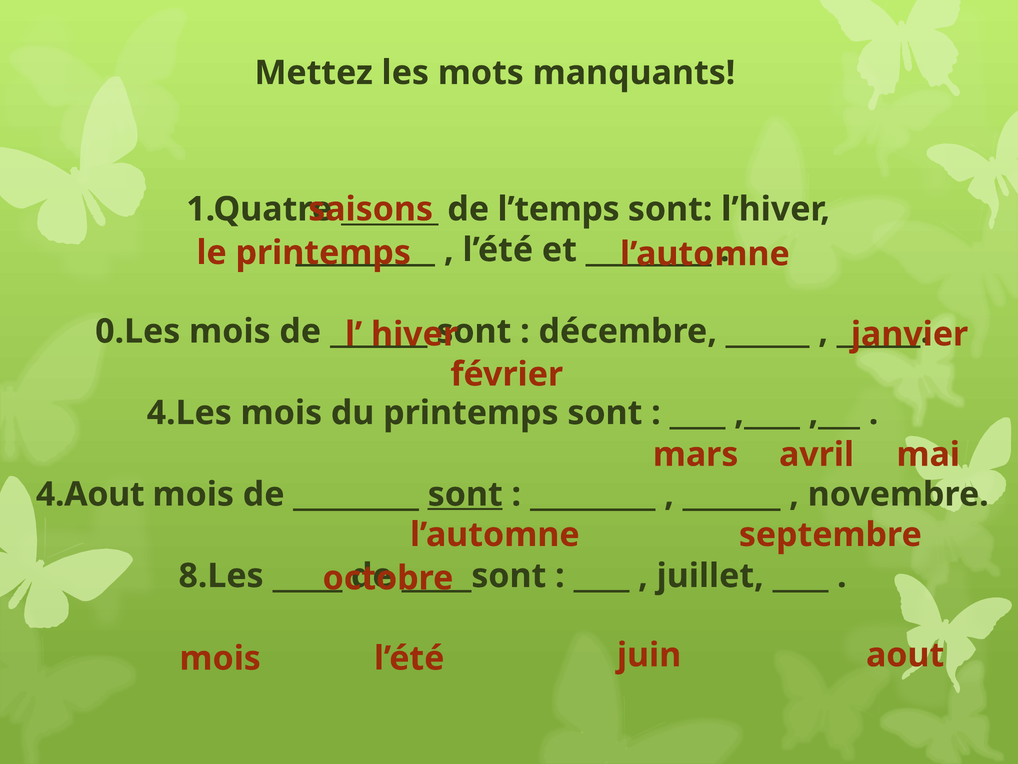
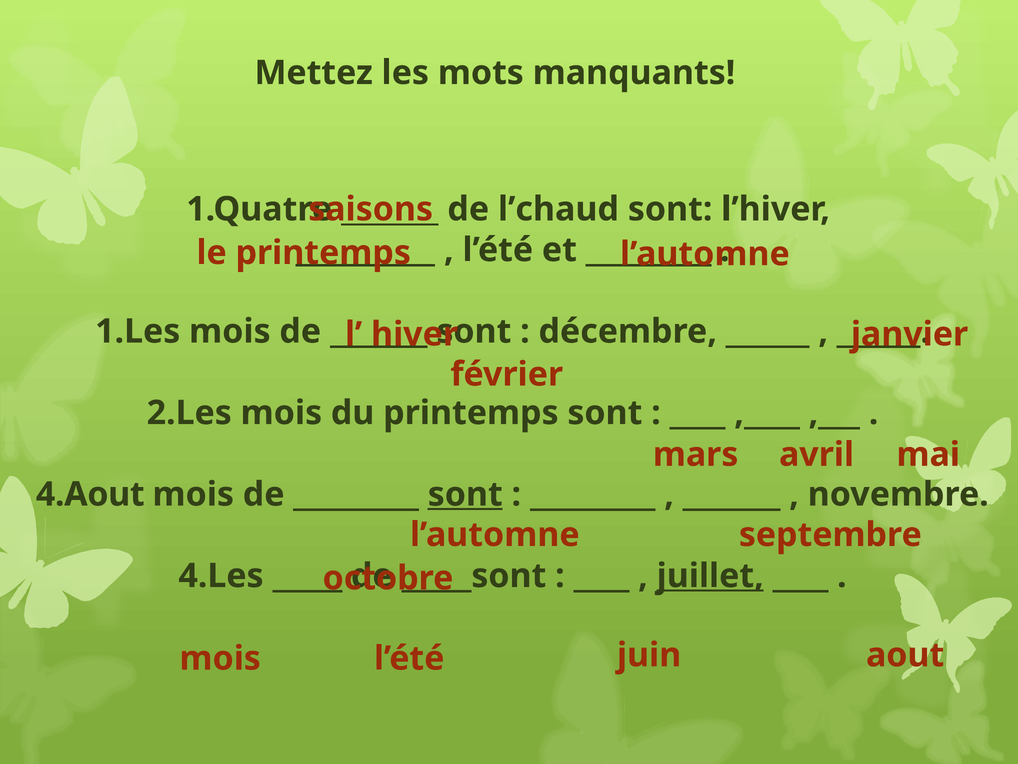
l’temps: l’temps -> l’chaud
0.Les: 0.Les -> 1.Les
4.Les: 4.Les -> 2.Les
8.Les: 8.Les -> 4.Les
juillet underline: none -> present
